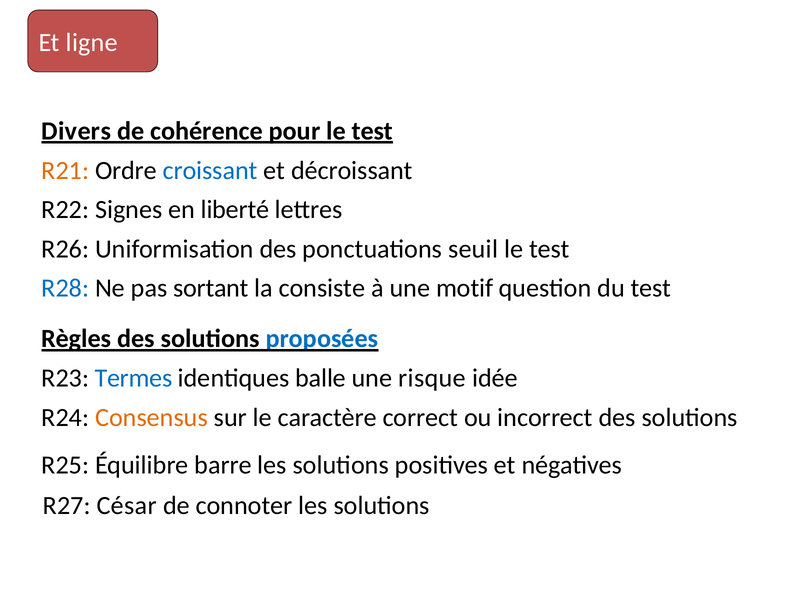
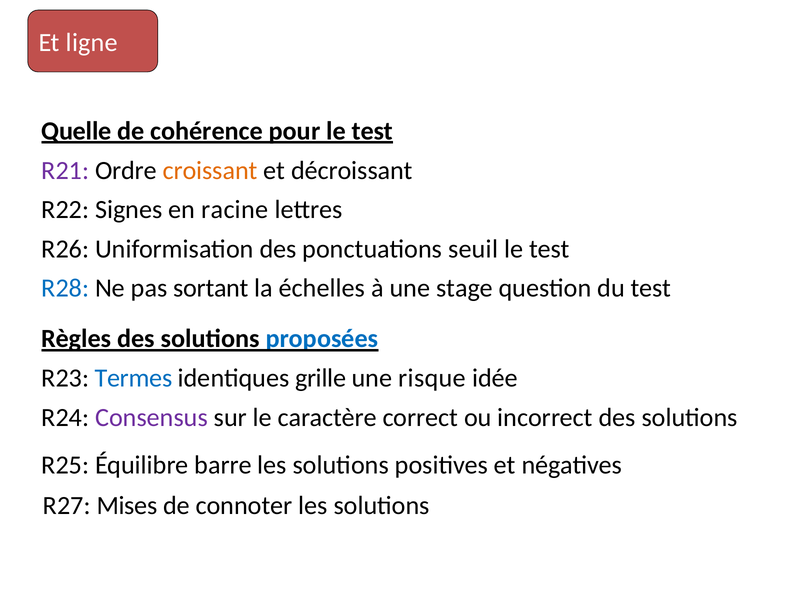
Divers: Divers -> Quelle
R21 colour: orange -> purple
croissant colour: blue -> orange
liberté: liberté -> racine
consiste: consiste -> échelles
motif: motif -> stage
balle: balle -> grille
Consensus colour: orange -> purple
César: César -> Mises
